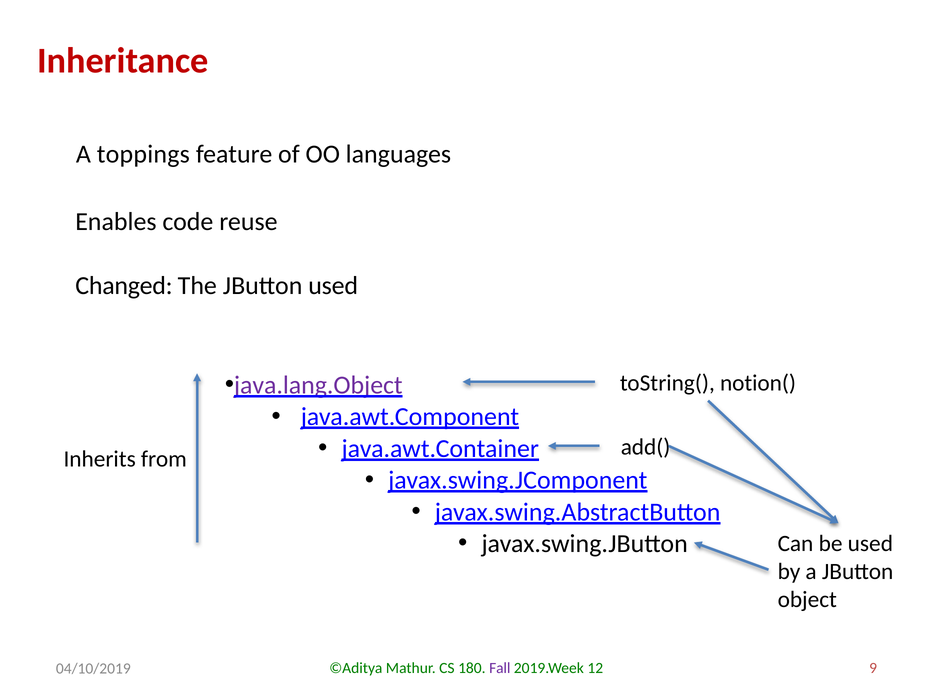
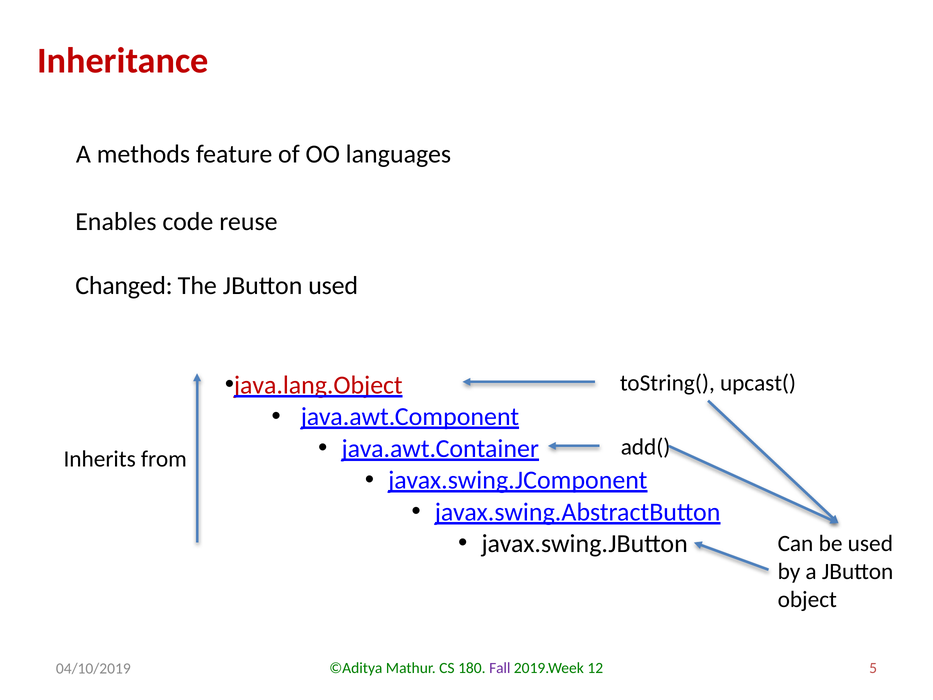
toppings: toppings -> methods
java.lang.Object colour: purple -> red
notion(: notion( -> upcast(
9: 9 -> 5
